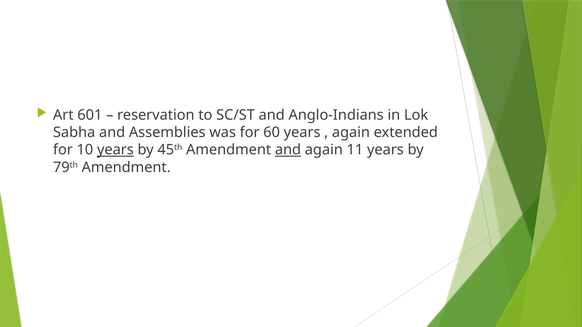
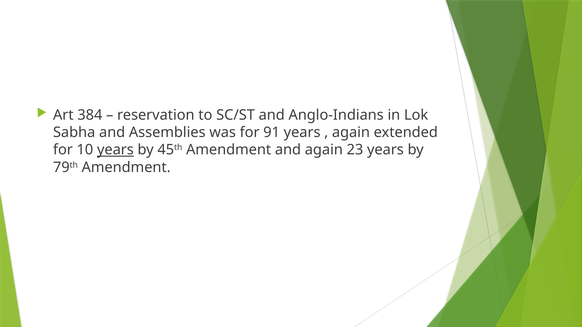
601: 601 -> 384
60: 60 -> 91
and at (288, 150) underline: present -> none
11: 11 -> 23
